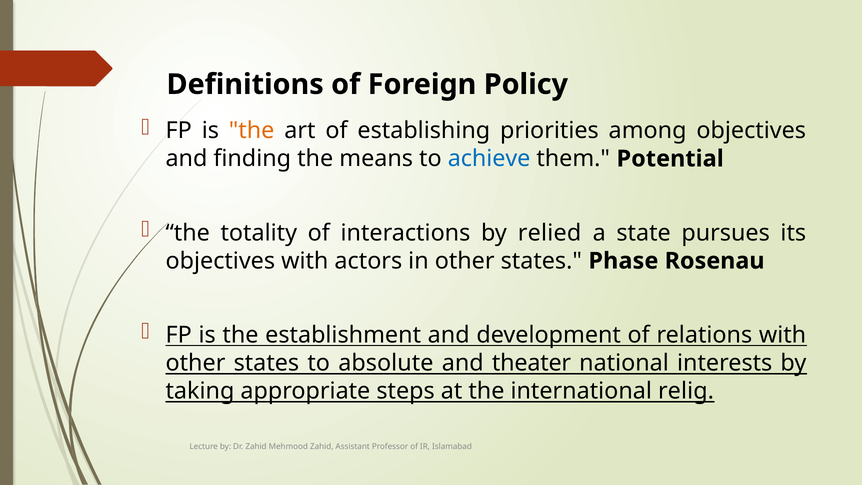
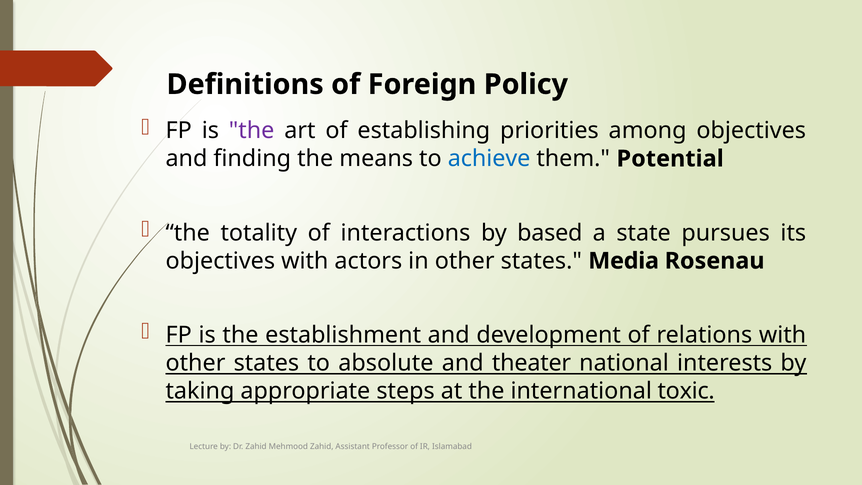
the at (252, 131) colour: orange -> purple
relied: relied -> based
Phase: Phase -> Media
relig: relig -> toxic
